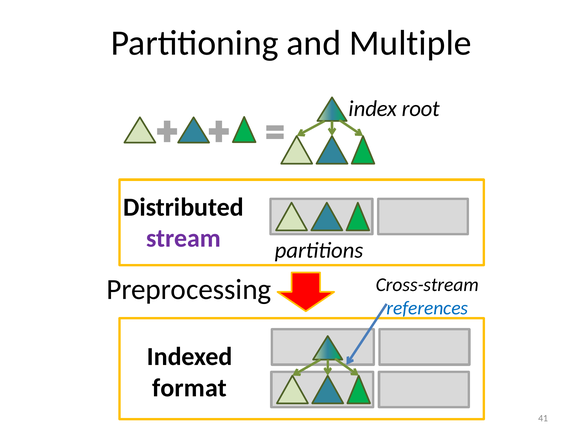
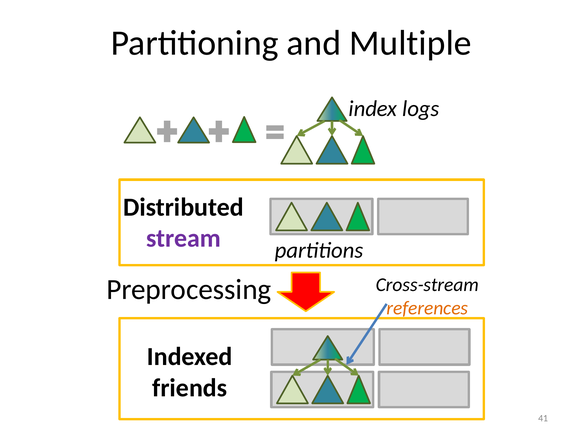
root: root -> logs
references colour: blue -> orange
format: format -> friends
